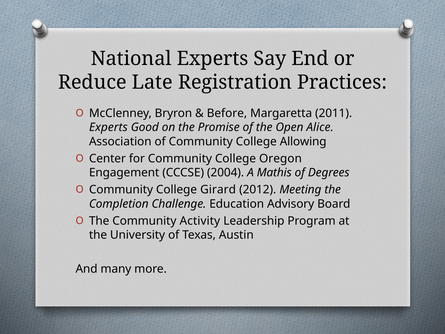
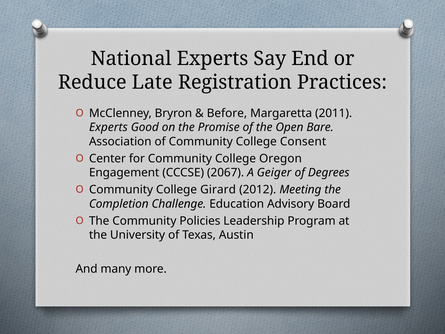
Alice: Alice -> Bare
Allowing: Allowing -> Consent
2004: 2004 -> 2067
Mathis: Mathis -> Geiger
Activity: Activity -> Policies
